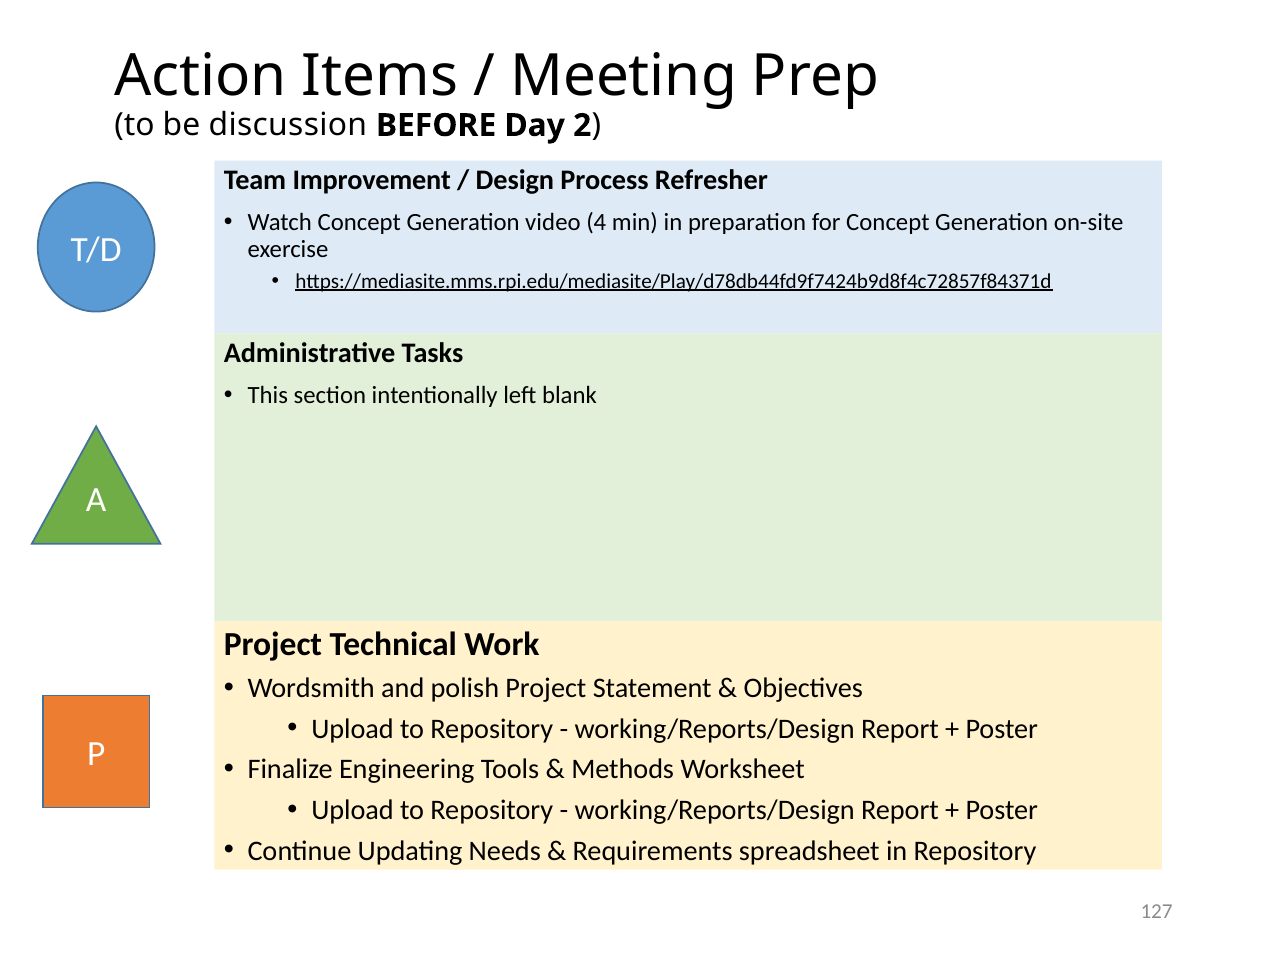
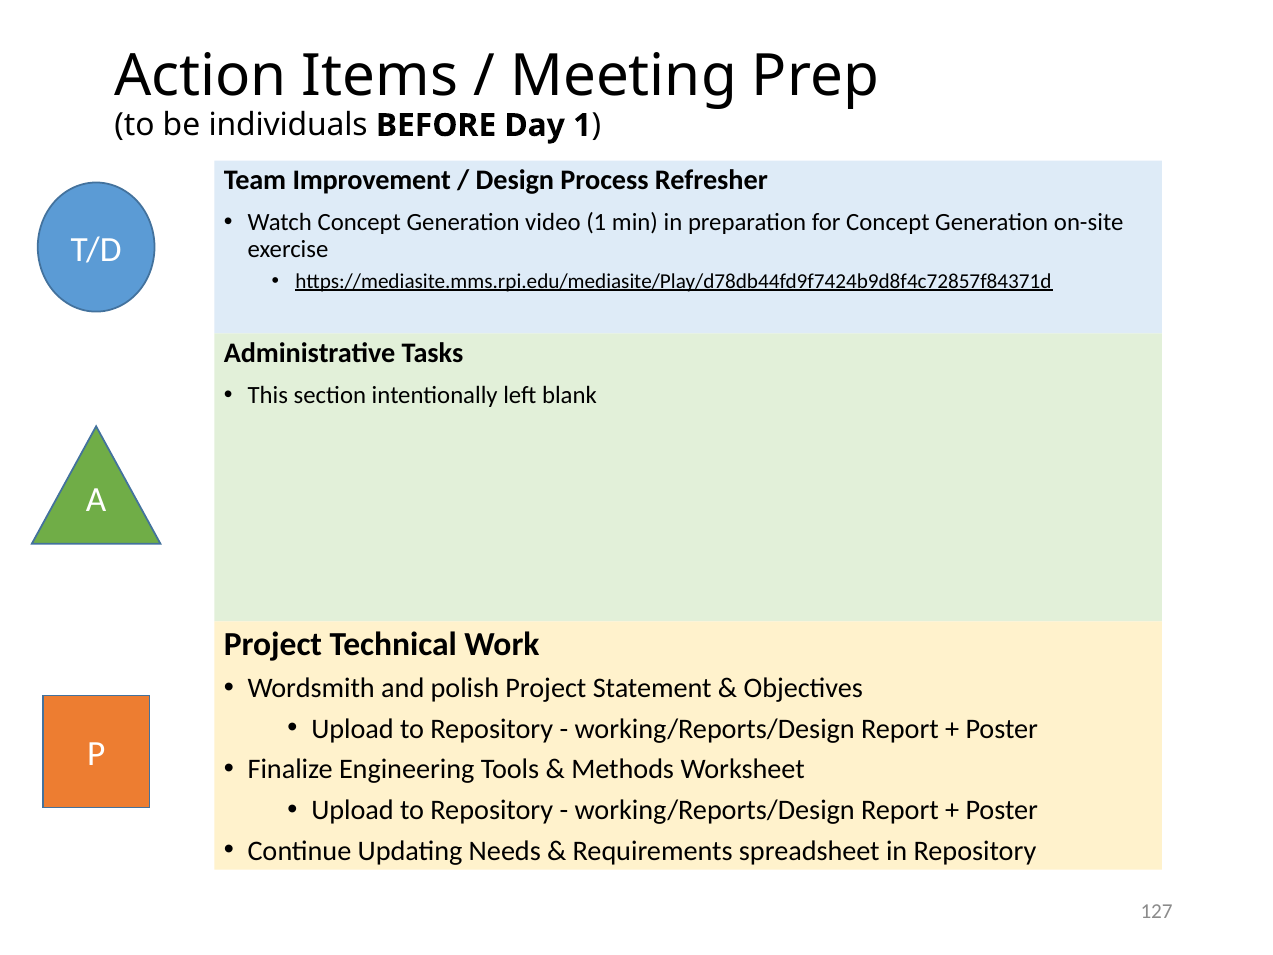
discussion: discussion -> individuals
Day 2: 2 -> 1
video 4: 4 -> 1
